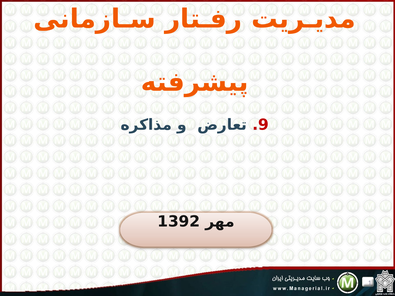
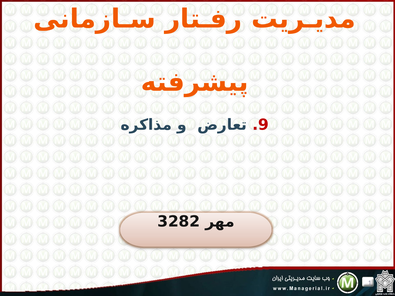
1392: 1392 -> 3282
